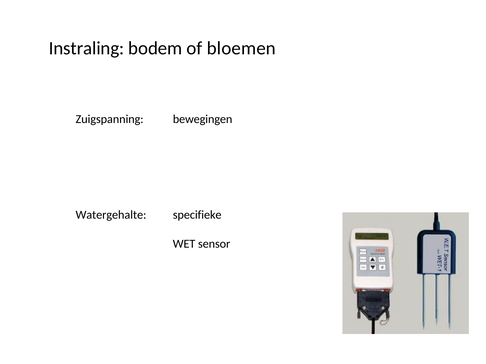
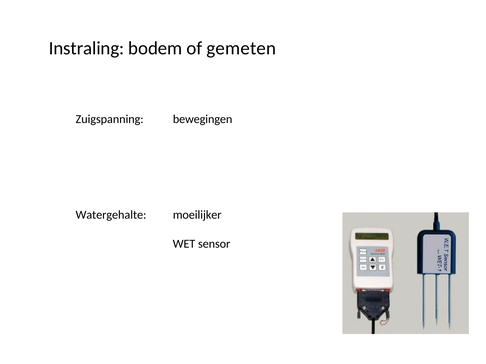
bloemen: bloemen -> gemeten
specifieke: specifieke -> moeilijker
